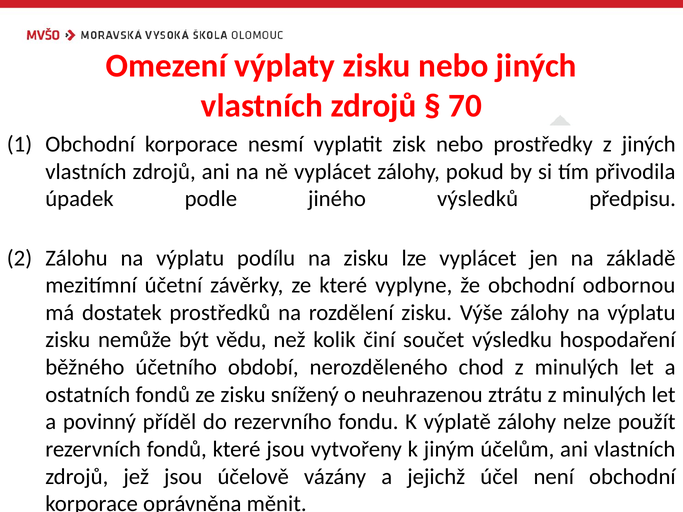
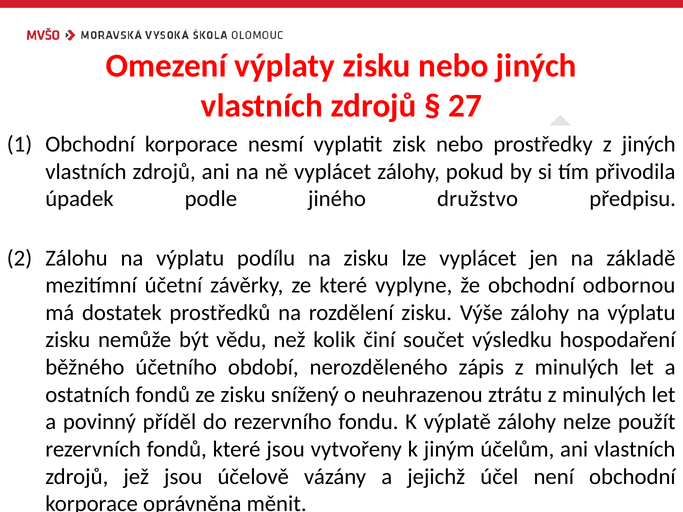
70: 70 -> 27
výsledků: výsledků -> družstvo
chod: chod -> zápis
